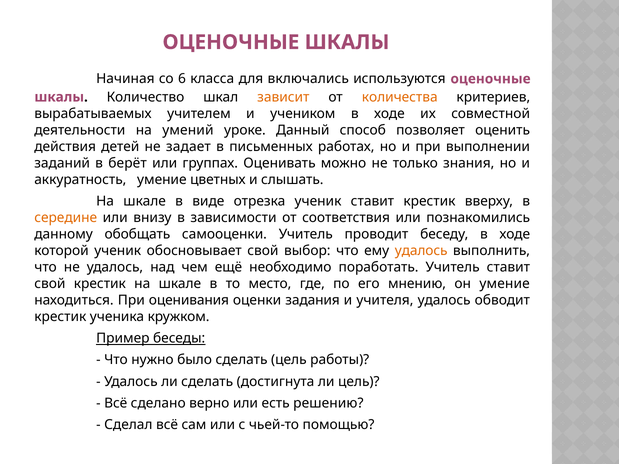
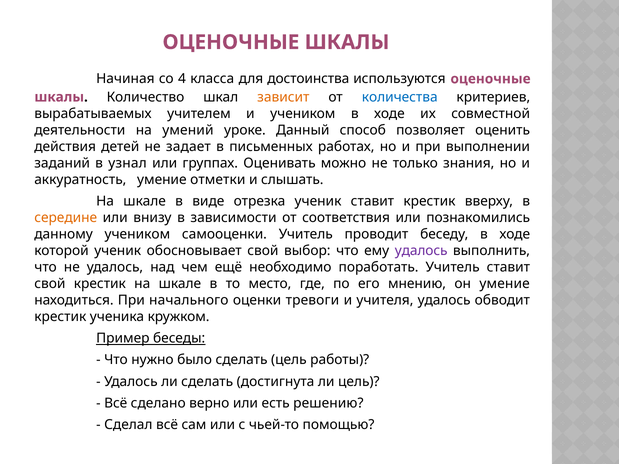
6: 6 -> 4
включались: включались -> достоинства
количества colour: orange -> blue
берёт: берёт -> узнал
цветных: цветных -> отметки
данному обобщать: обобщать -> учеником
удалось at (421, 251) colour: orange -> purple
оценивания: оценивания -> начального
задания: задания -> тревоги
